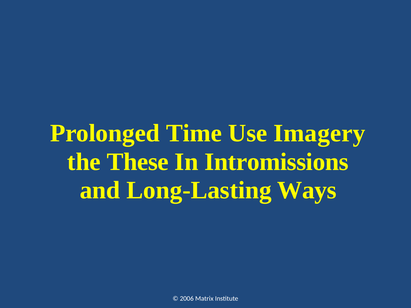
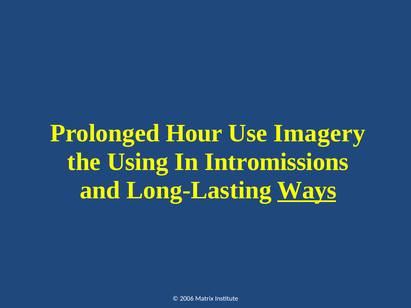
Time: Time -> Hour
These: These -> Using
Ways underline: none -> present
